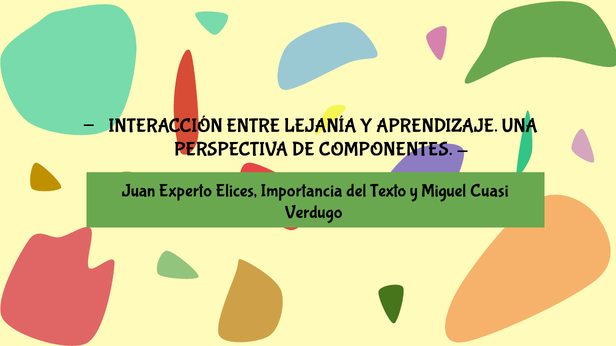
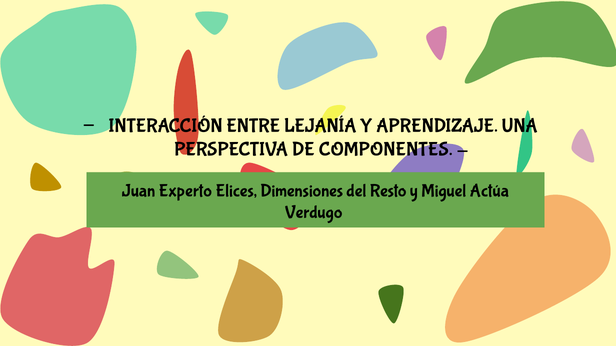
Importancia: Importancia -> Dimensiones
Texto: Texto -> Resto
Cuasi: Cuasi -> Actúa
